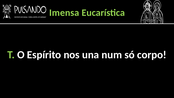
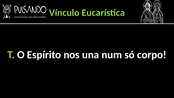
Imensa: Imensa -> Vínculo
